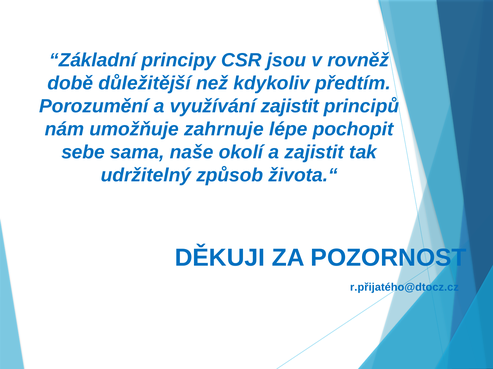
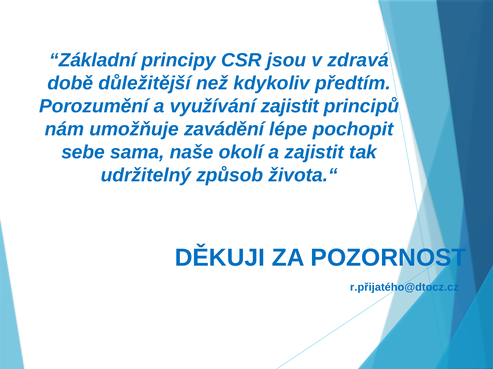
rovněž: rovněž -> zdravá
zahrnuje: zahrnuje -> zavádění
